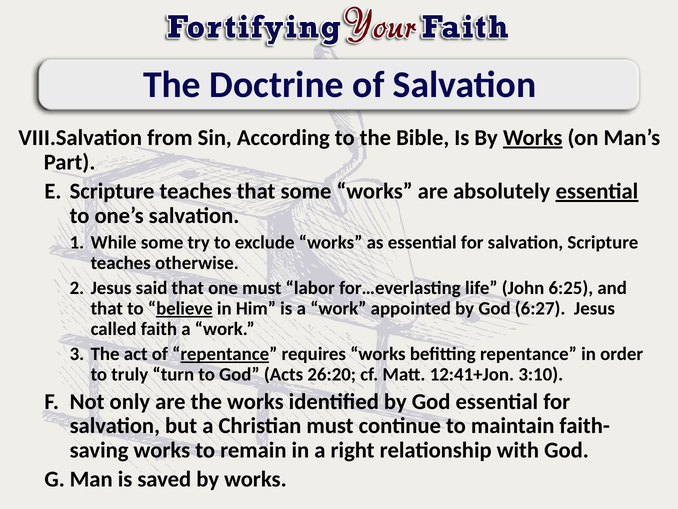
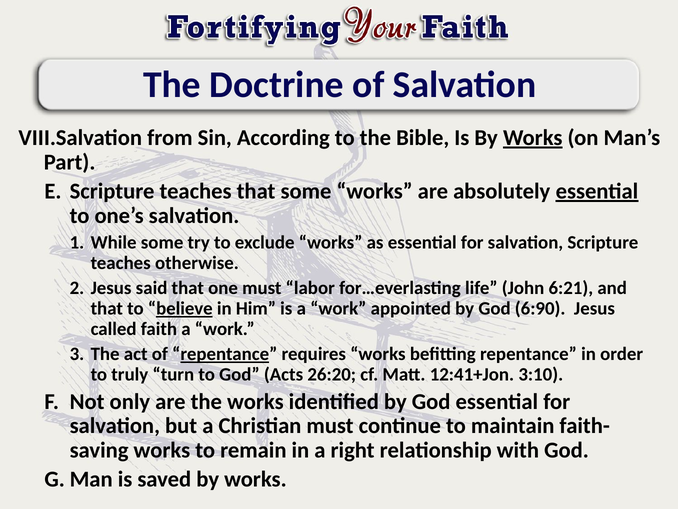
6:25: 6:25 -> 6:21
6:27: 6:27 -> 6:90
